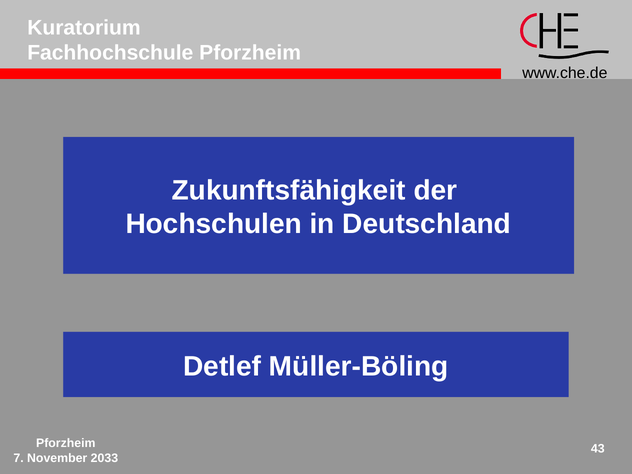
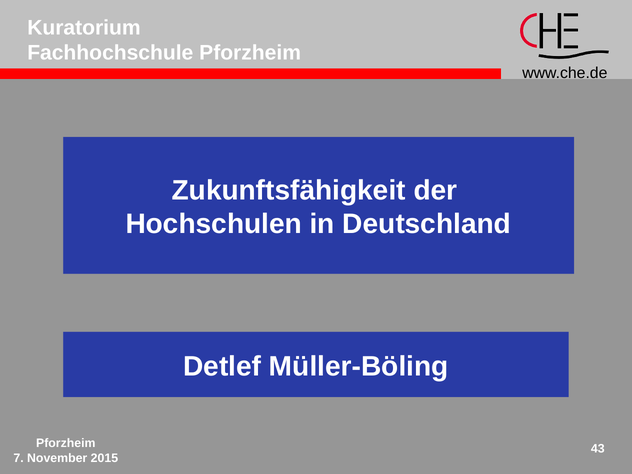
2033: 2033 -> 2015
